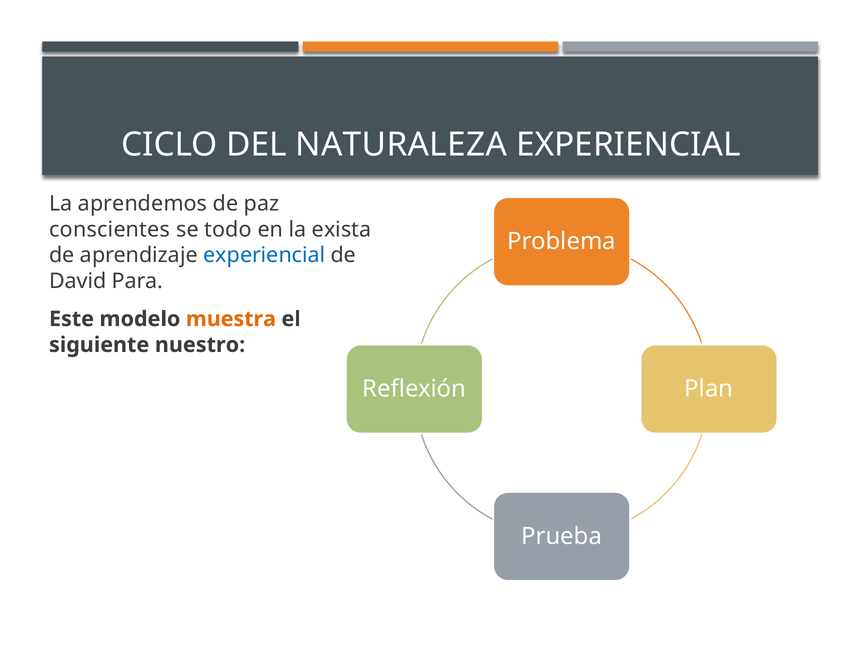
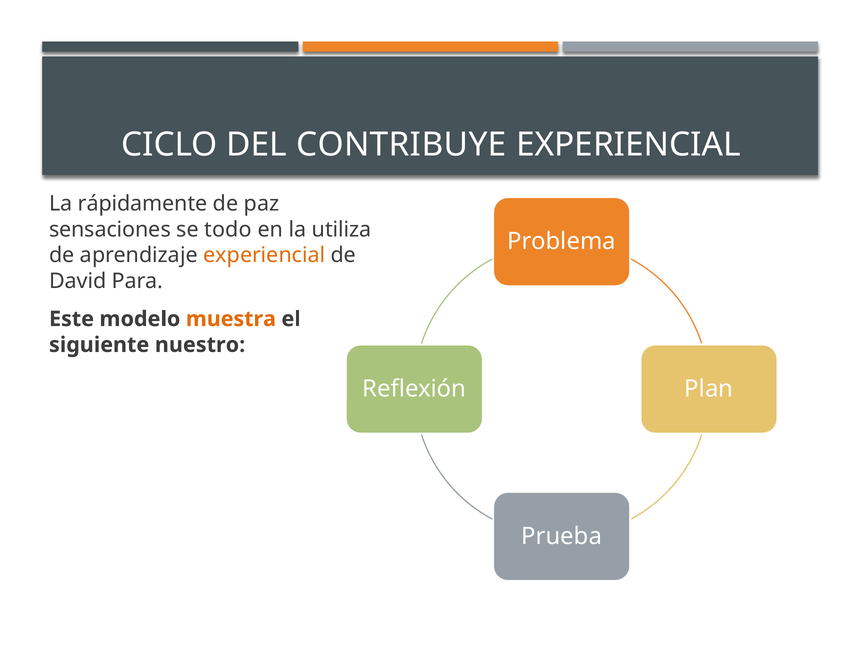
NATURALEZA: NATURALEZA -> CONTRIBUYE
aprendemos: aprendemos -> rápidamente
conscientes: conscientes -> sensaciones
exista: exista -> utiliza
experiencial at (264, 255) colour: blue -> orange
